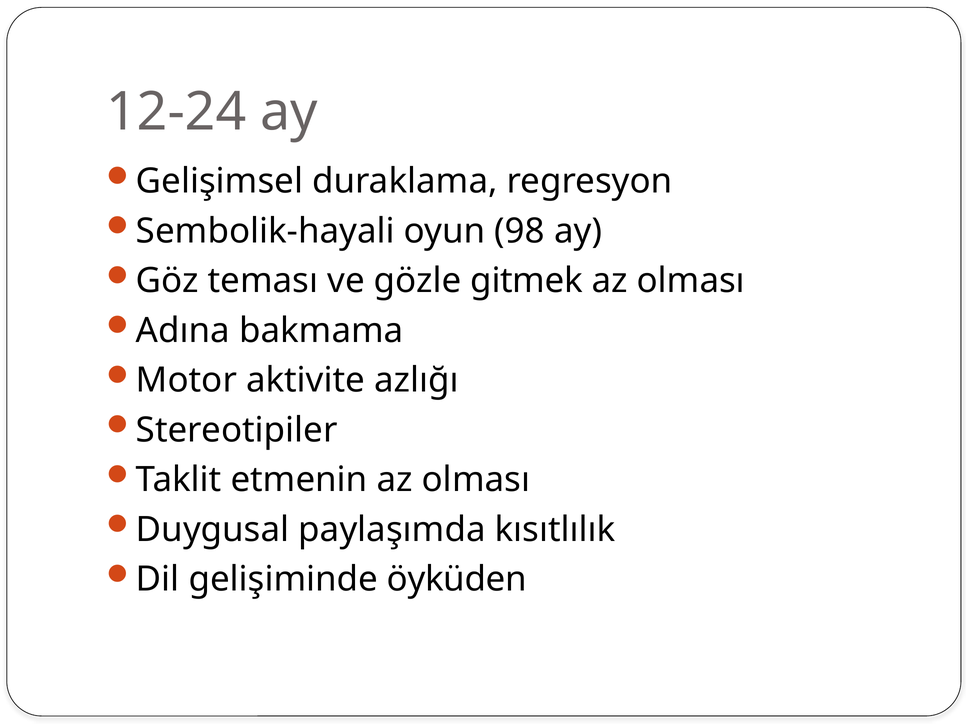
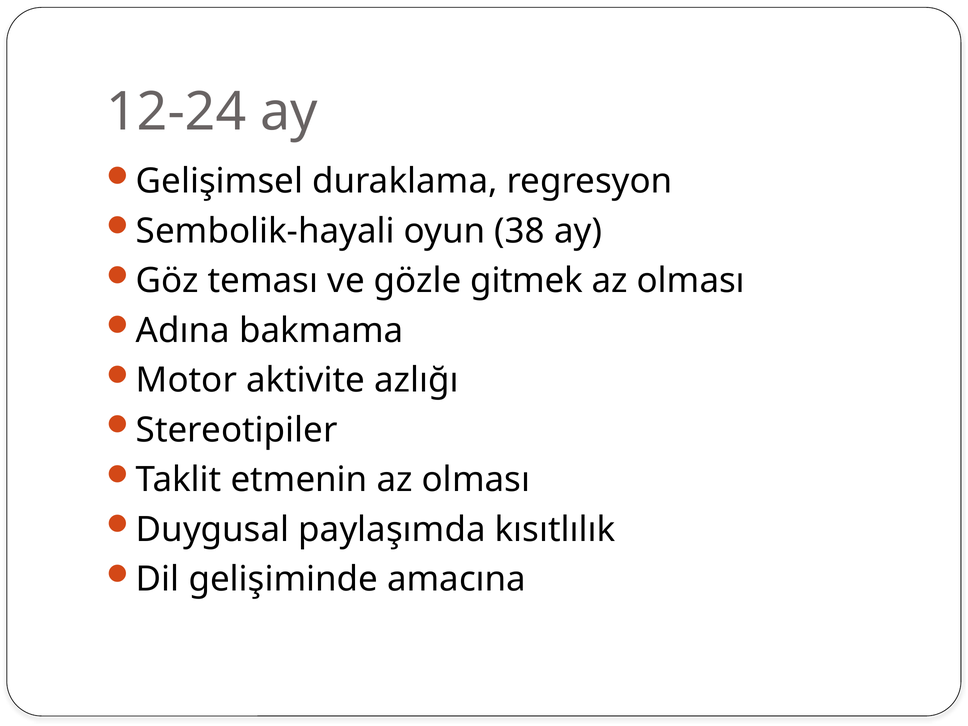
98: 98 -> 38
öyküden: öyküden -> amacına
